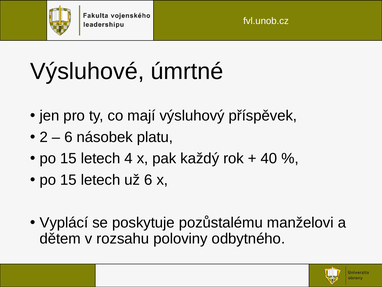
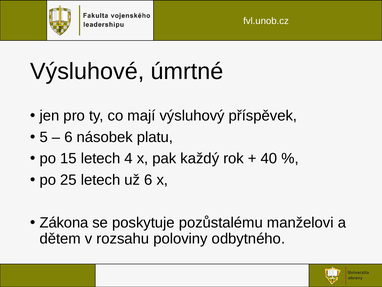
2: 2 -> 5
15 at (68, 180): 15 -> 25
Vyplácí: Vyplácí -> Zákona
